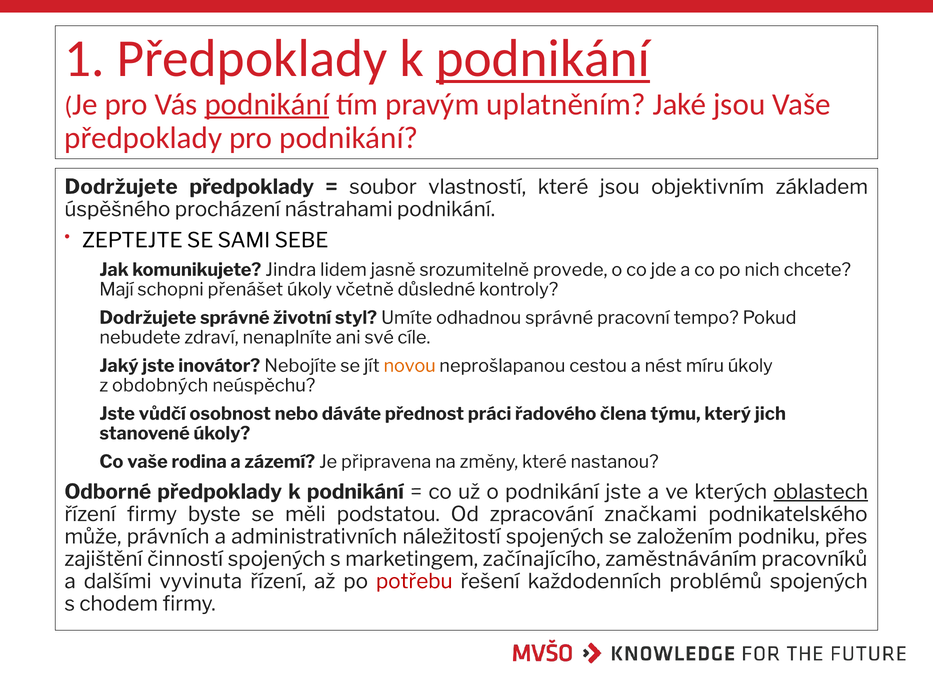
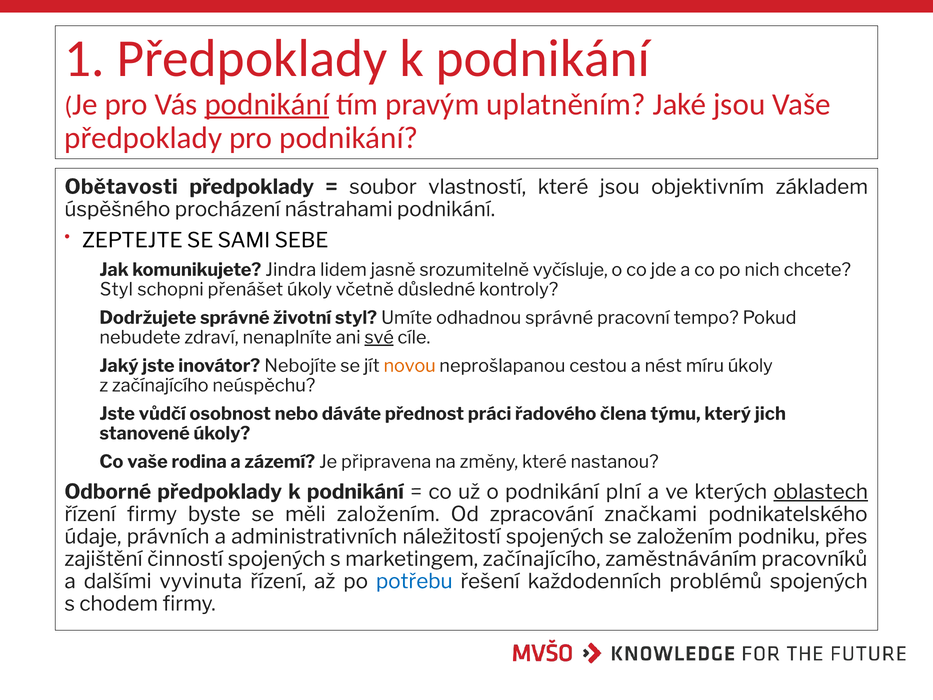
podnikání at (543, 58) underline: present -> none
Dodržujete at (121, 187): Dodržujete -> Obětavosti
provede: provede -> vyčísluje
Mají at (117, 289): Mají -> Styl
své underline: none -> present
z obdobných: obdobných -> začínajícího
podnikání jste: jste -> plní
měli podstatou: podstatou -> založením
může: může -> údaje
potřebu colour: red -> blue
